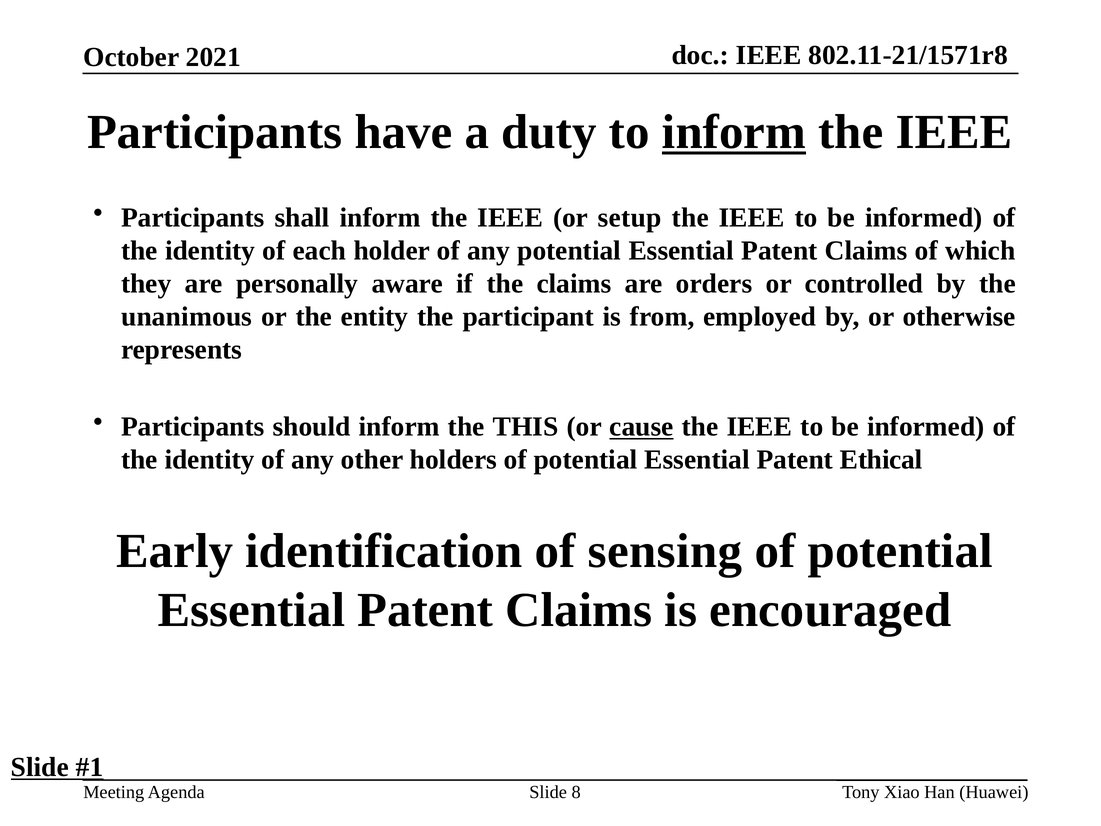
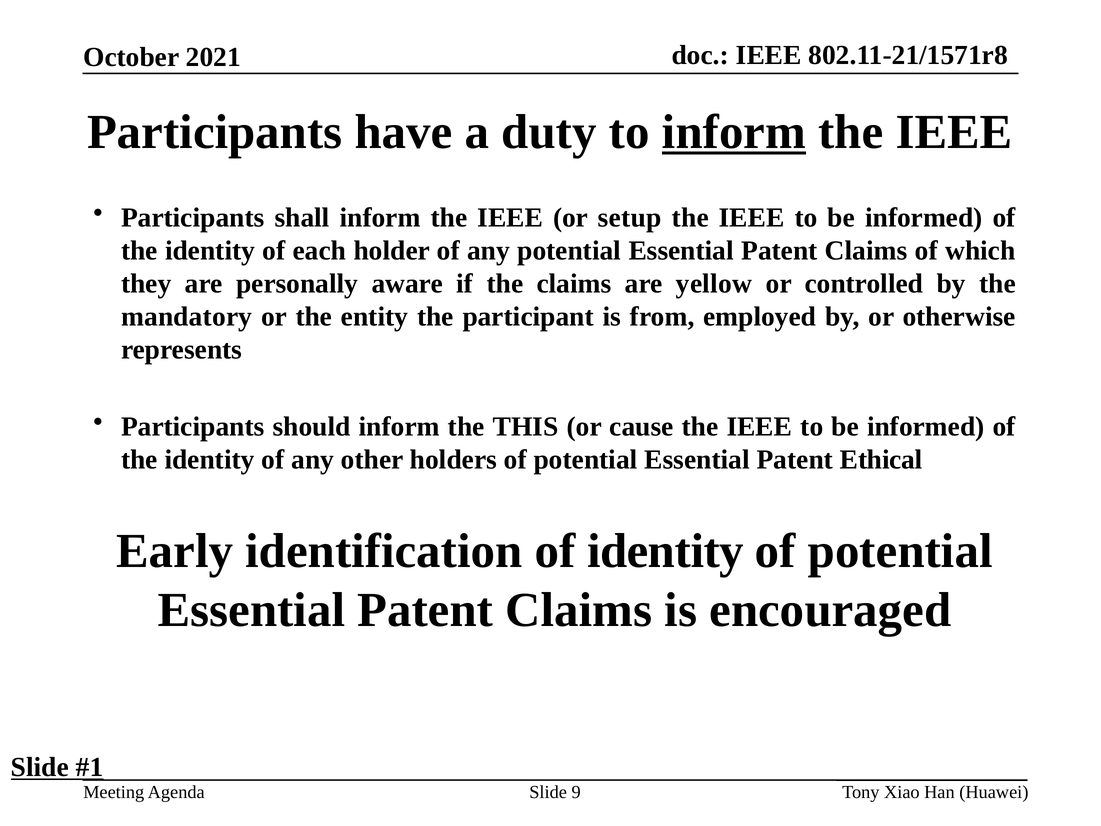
orders: orders -> yellow
unanimous: unanimous -> mandatory
cause underline: present -> none
of sensing: sensing -> identity
8: 8 -> 9
